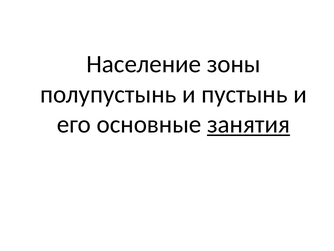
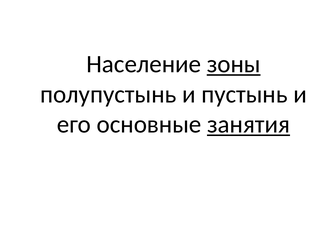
зоны underline: none -> present
